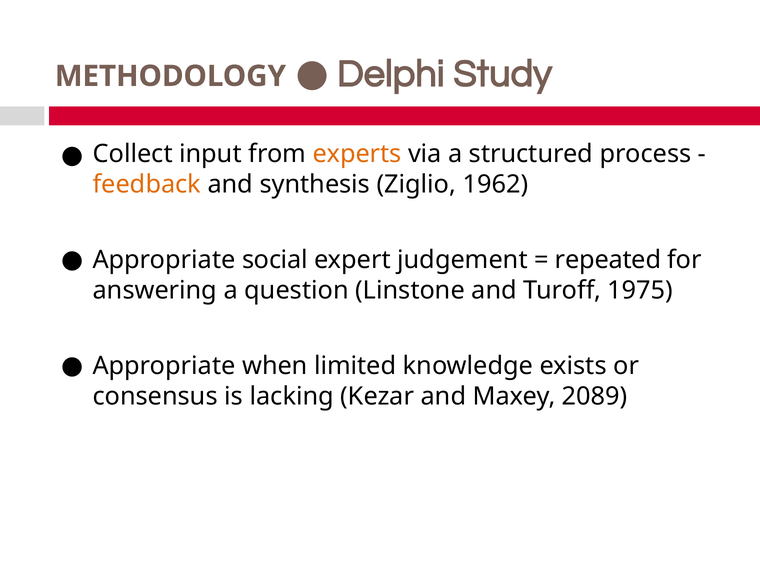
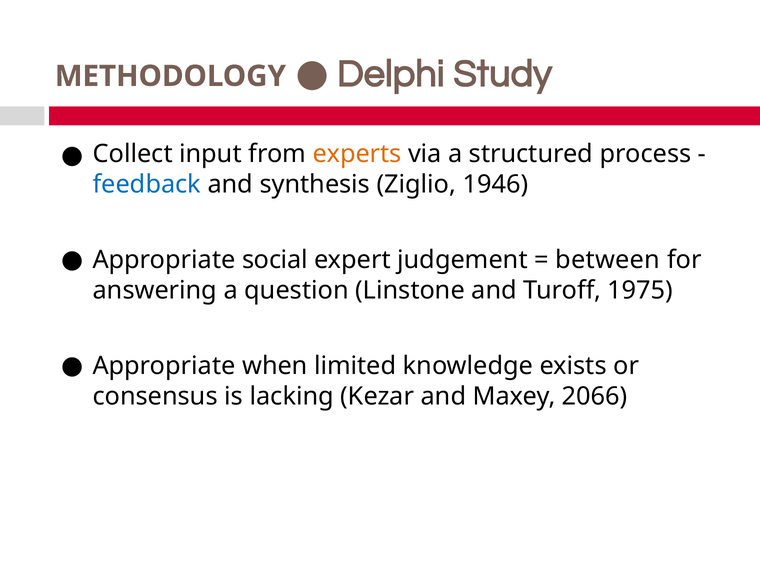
feedback colour: orange -> blue
1962: 1962 -> 1946
repeated: repeated -> between
2089: 2089 -> 2066
